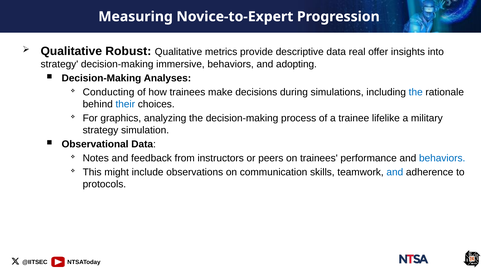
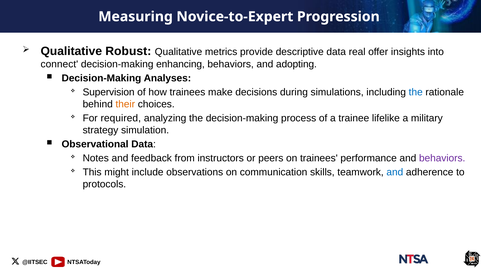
strategy at (59, 64): strategy -> connect
immersive: immersive -> enhancing
Conducting: Conducting -> Supervision
their colour: blue -> orange
graphics: graphics -> required
behaviors at (442, 158) colour: blue -> purple
